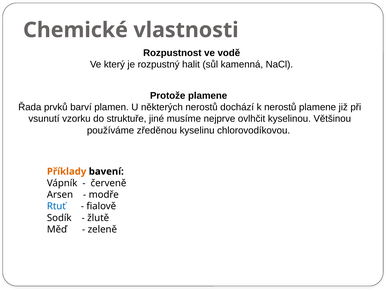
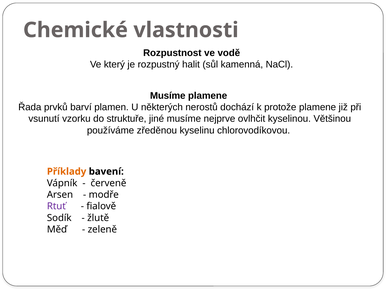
Protože at (168, 95): Protože -> Musíme
k nerostů: nerostů -> protože
Rtuť colour: blue -> purple
